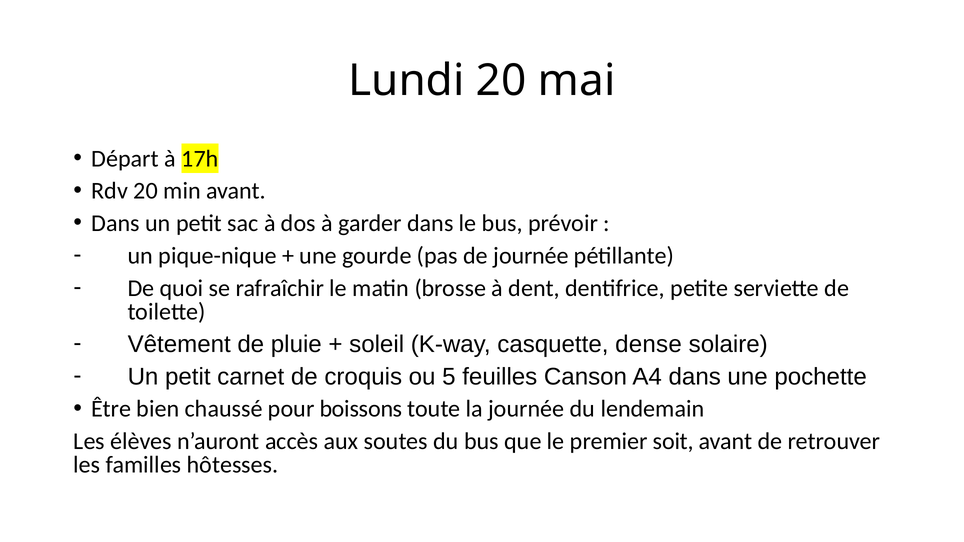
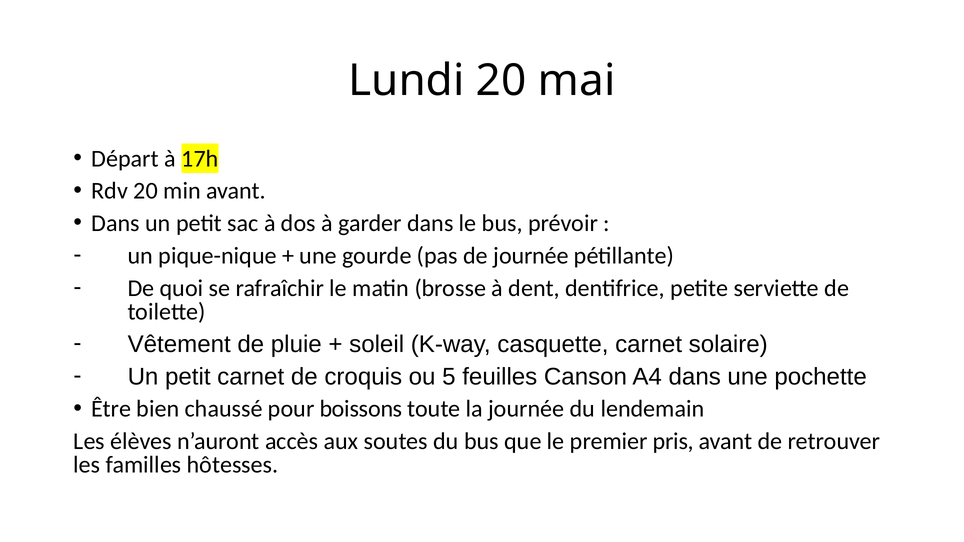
casquette dense: dense -> carnet
soit: soit -> pris
